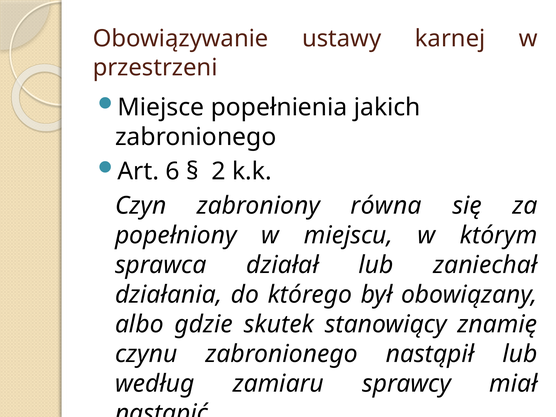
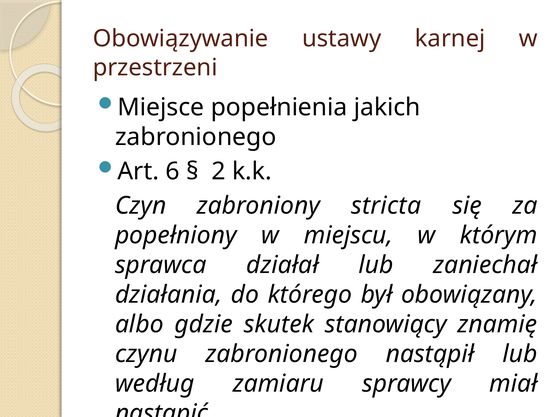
równa: równa -> stricta
